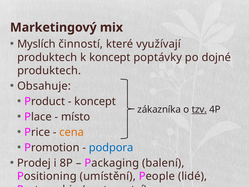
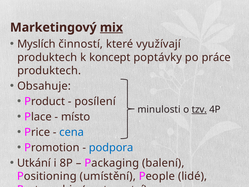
mix underline: none -> present
dojné: dojné -> práce
koncept at (95, 101): koncept -> posílení
zákazníka: zákazníka -> minulosti
cena colour: orange -> blue
Prodej: Prodej -> Utkání
